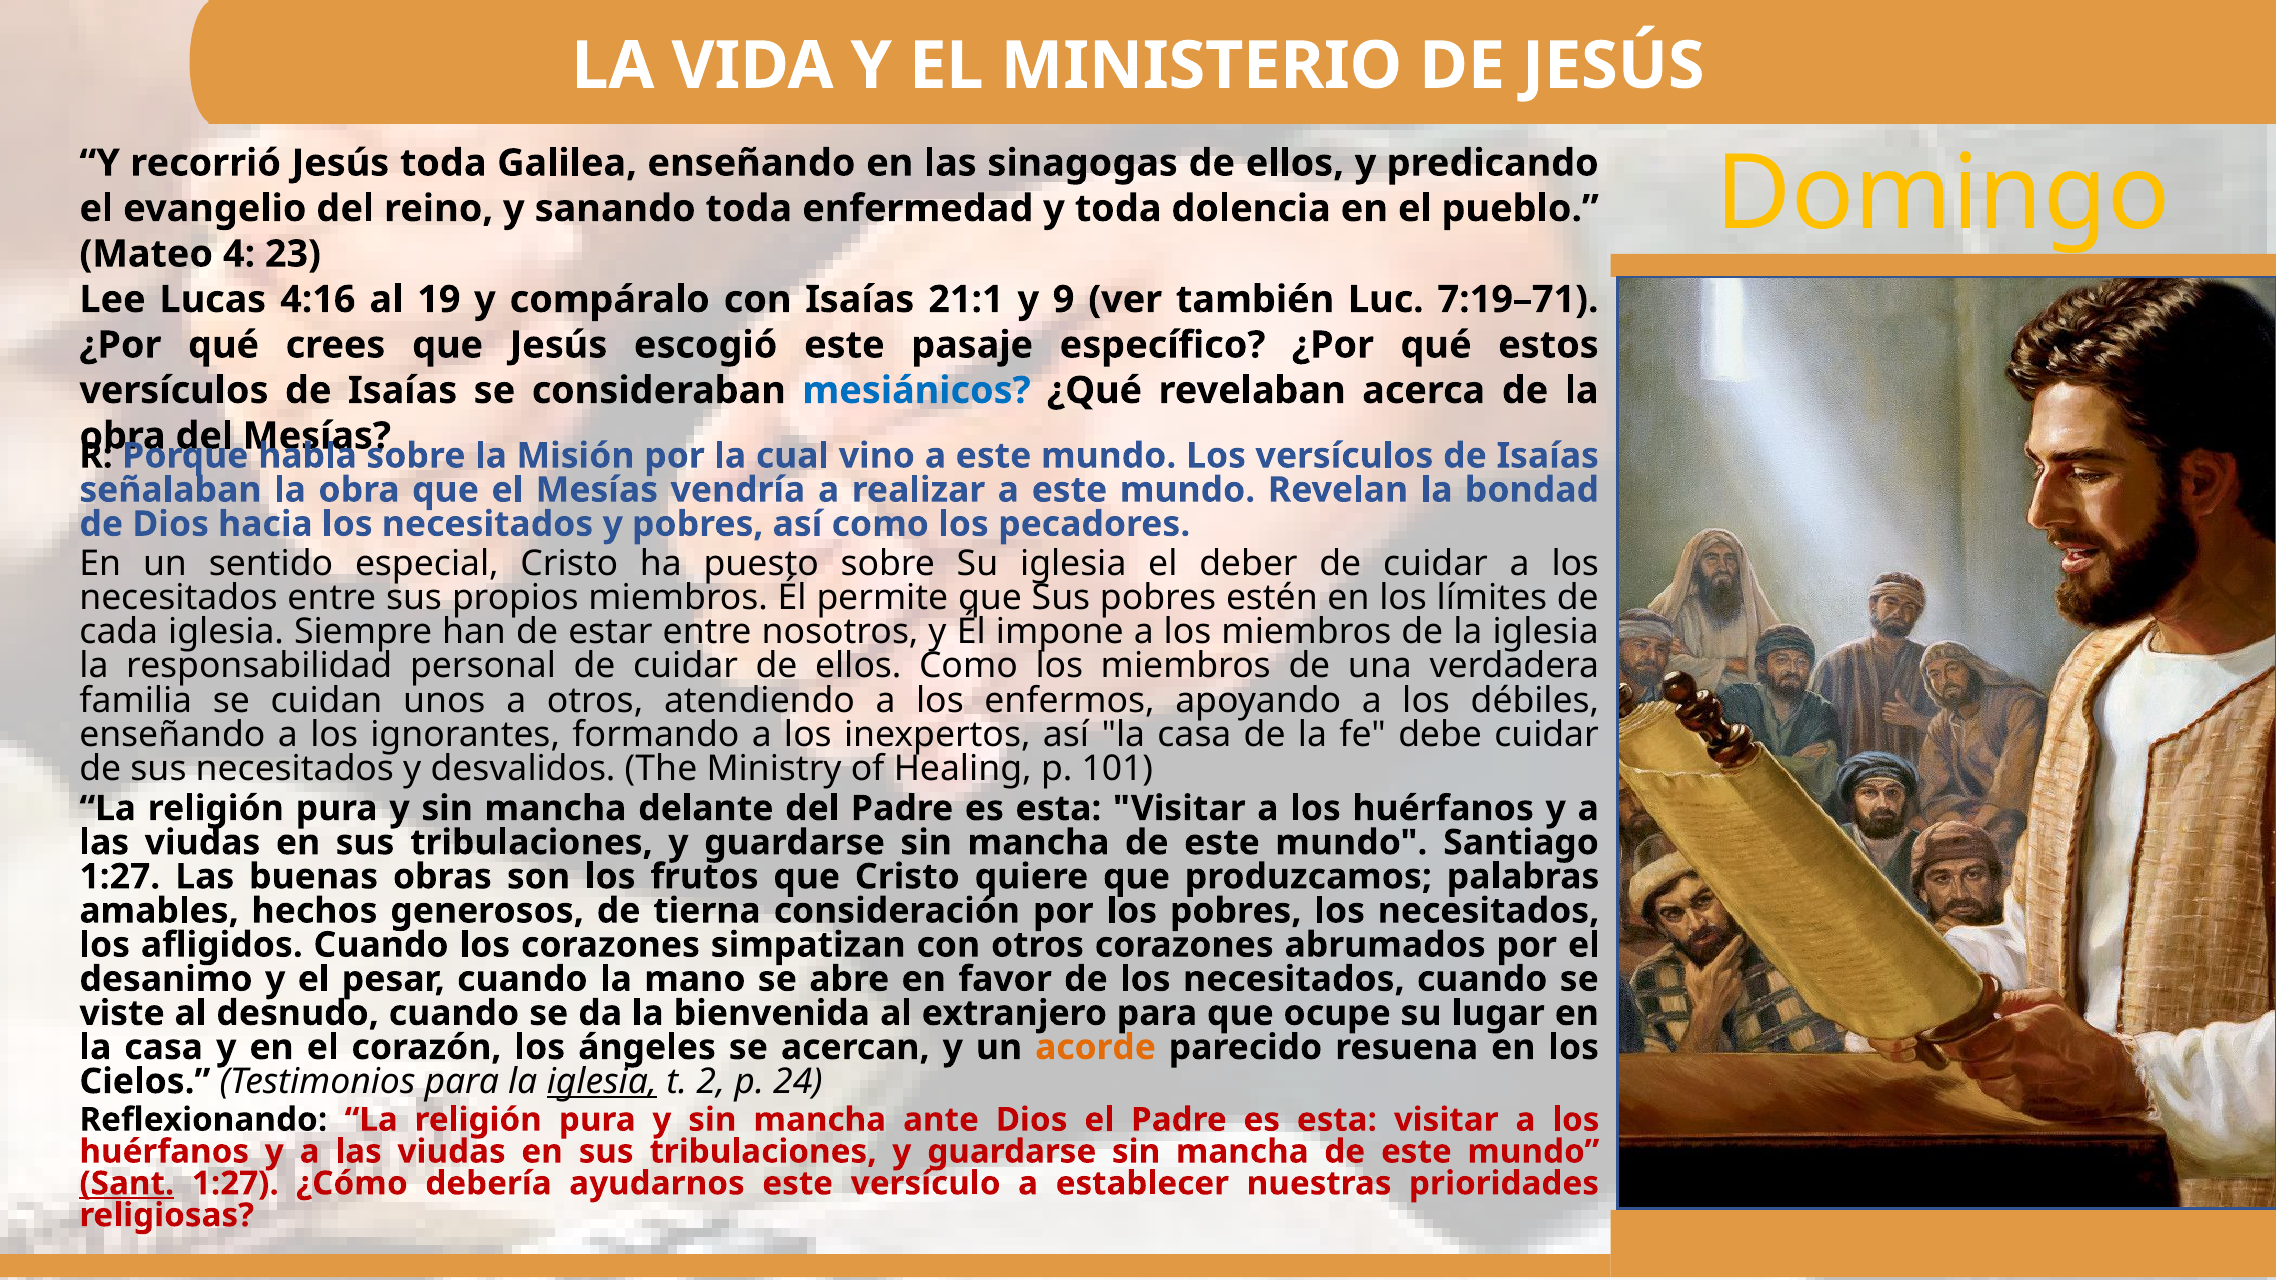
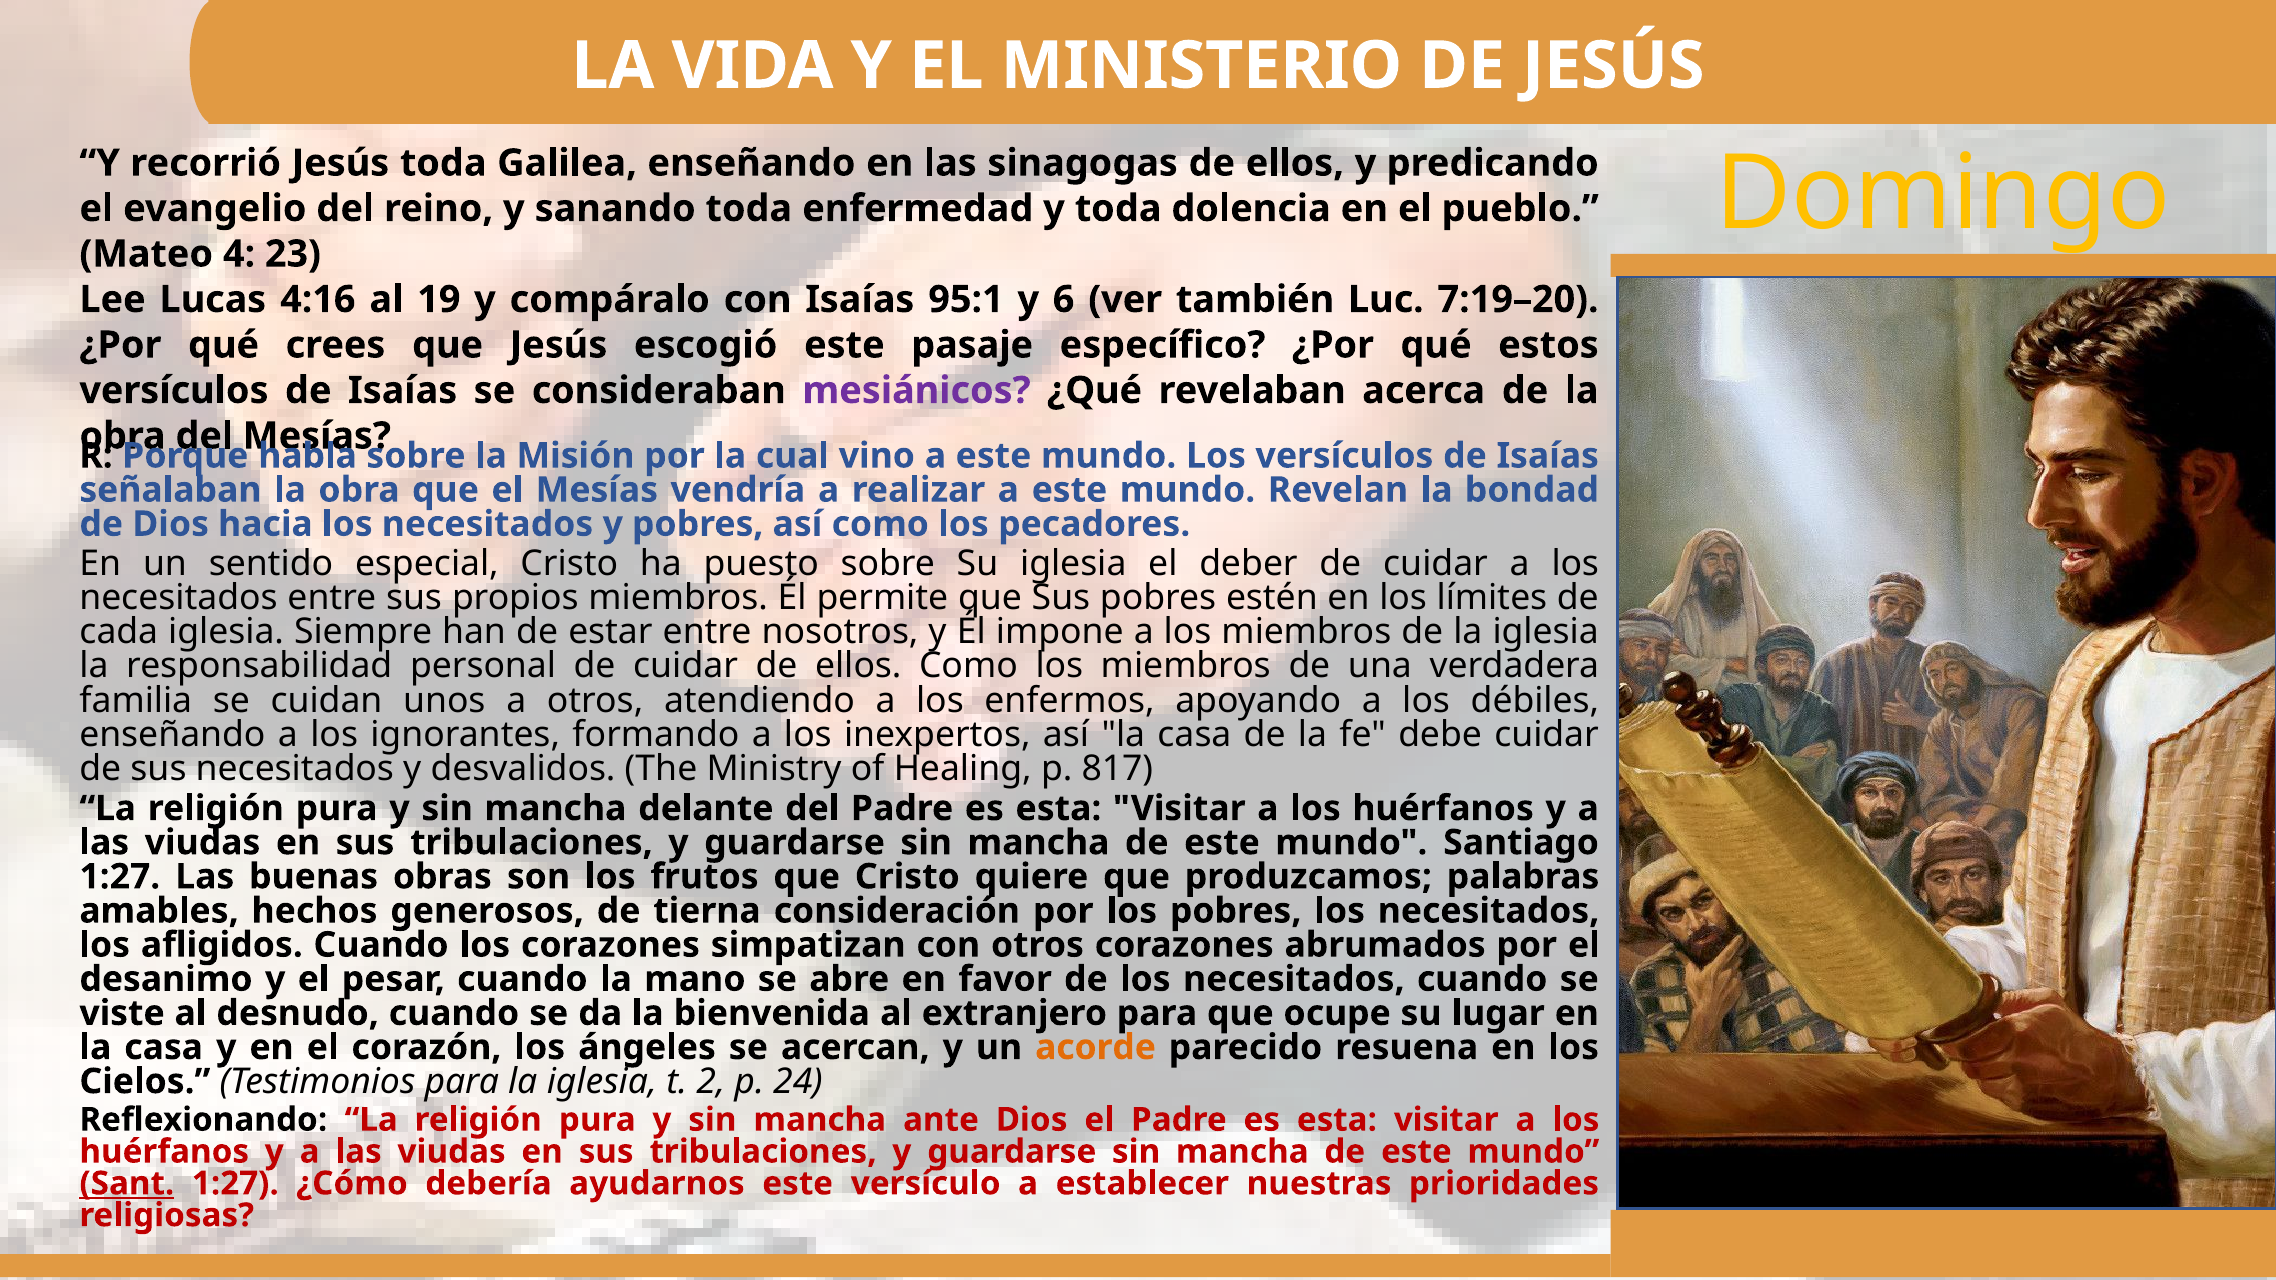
21:1: 21:1 -> 95:1
9: 9 -> 6
7:19–71: 7:19–71 -> 7:19–20
mesiánicos colour: blue -> purple
101: 101 -> 817
iglesia at (602, 1082) underline: present -> none
